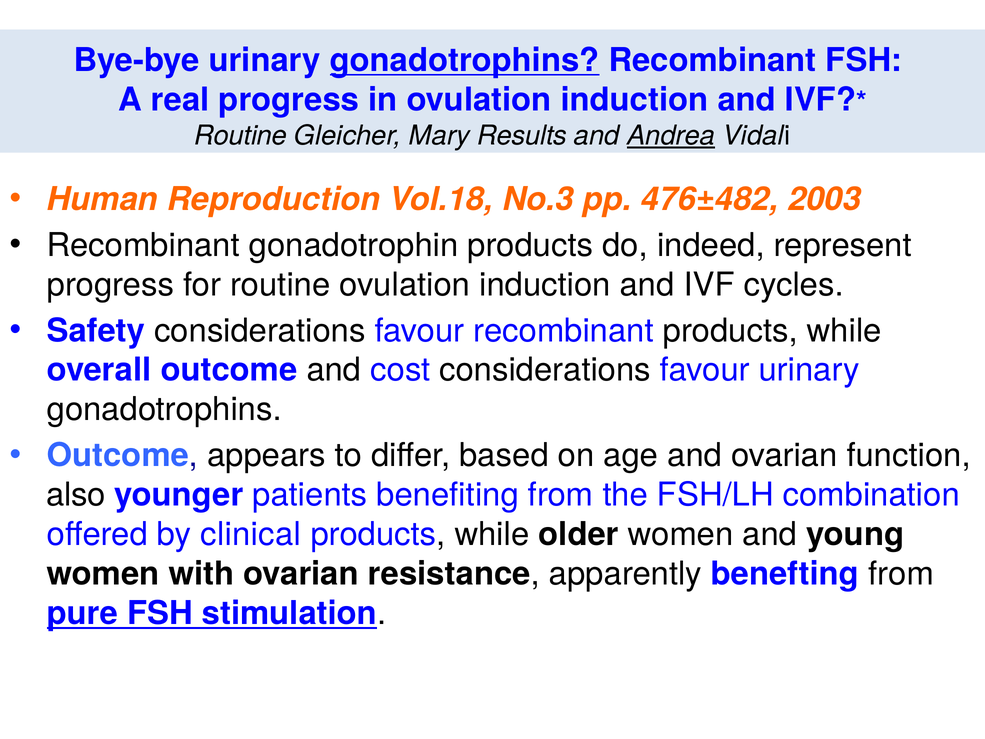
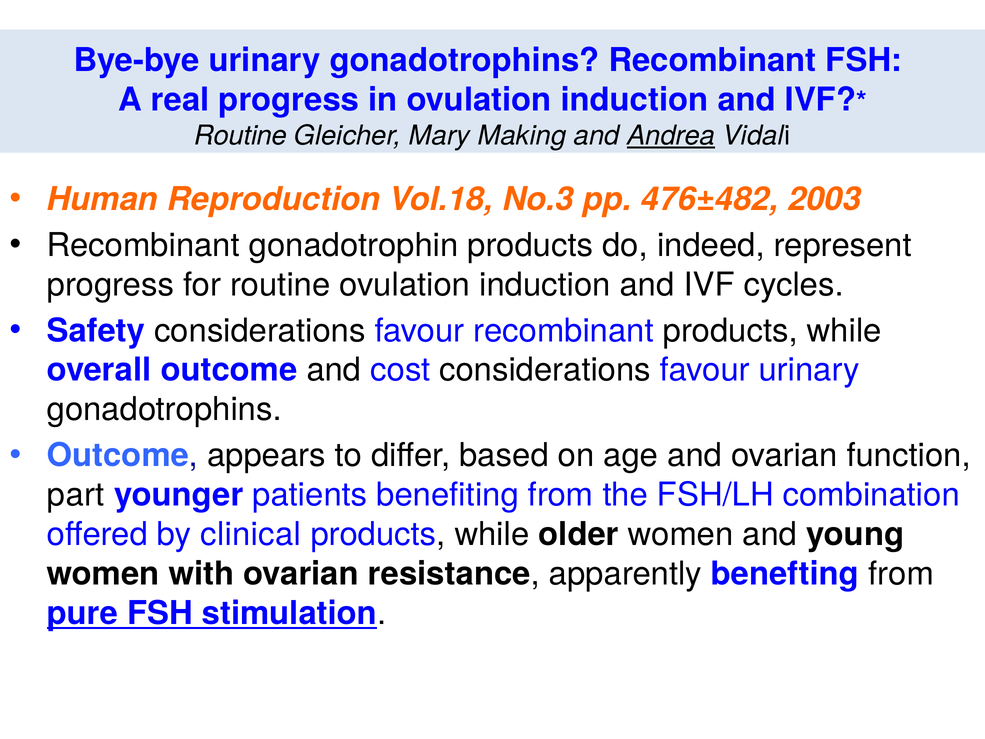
gonadotrophins at (465, 61) underline: present -> none
Results: Results -> Making
also: also -> part
